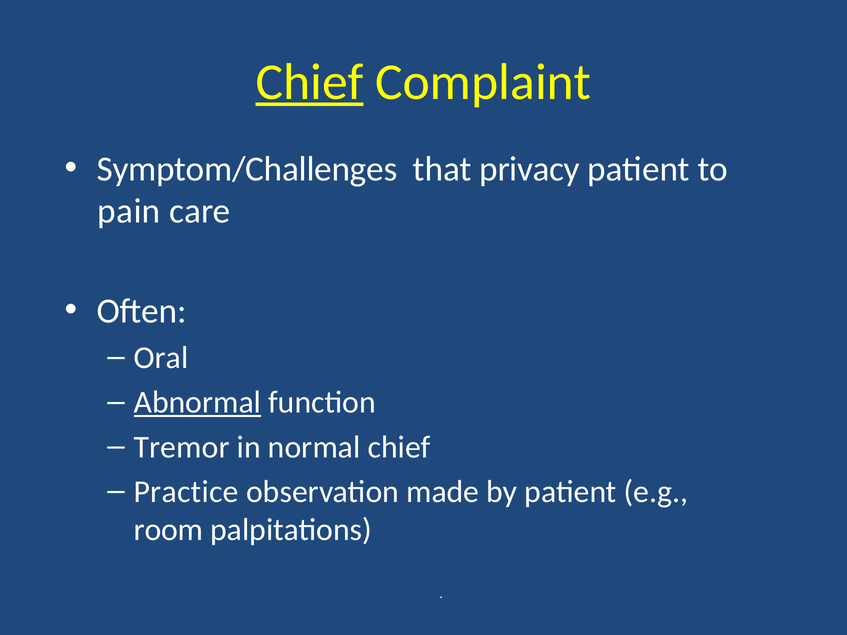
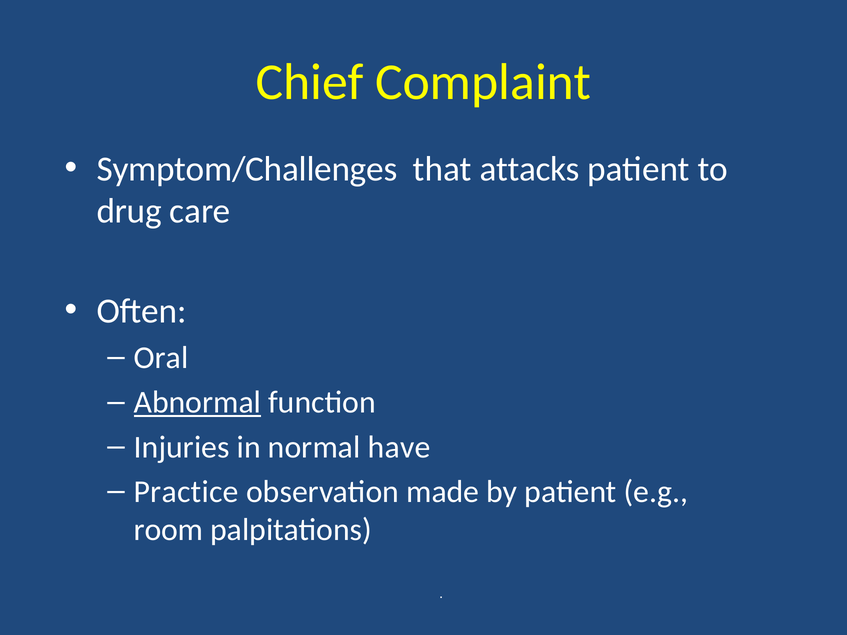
Chief at (310, 82) underline: present -> none
privacy: privacy -> attacks
pain: pain -> drug
Tremor: Tremor -> Injuries
normal chief: chief -> have
